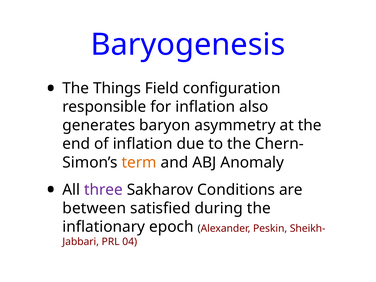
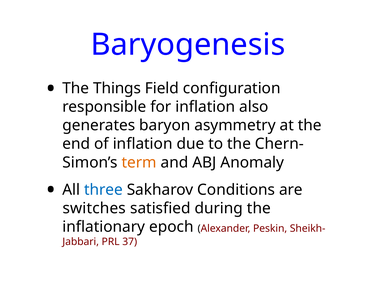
three colour: purple -> blue
between: between -> switches
04: 04 -> 37
